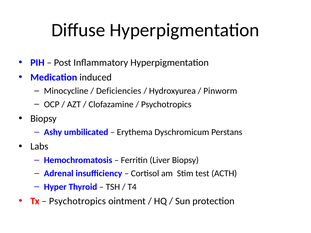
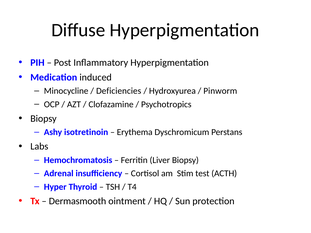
umbilicated: umbilicated -> isotretinoin
Psychotropics at (77, 201): Psychotropics -> Dermasmooth
